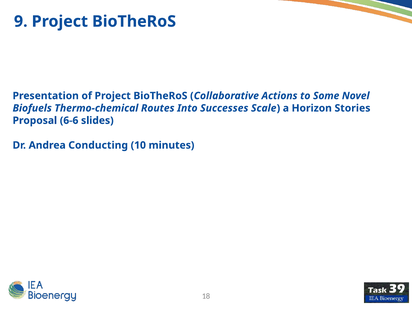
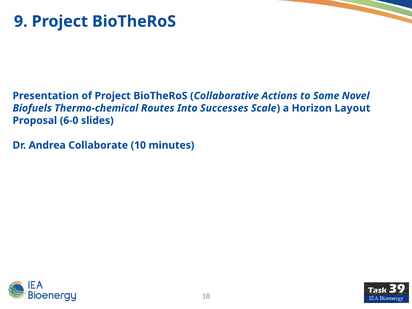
Stories: Stories -> Layout
6-6: 6-6 -> 6-0
Conducting: Conducting -> Collaborate
